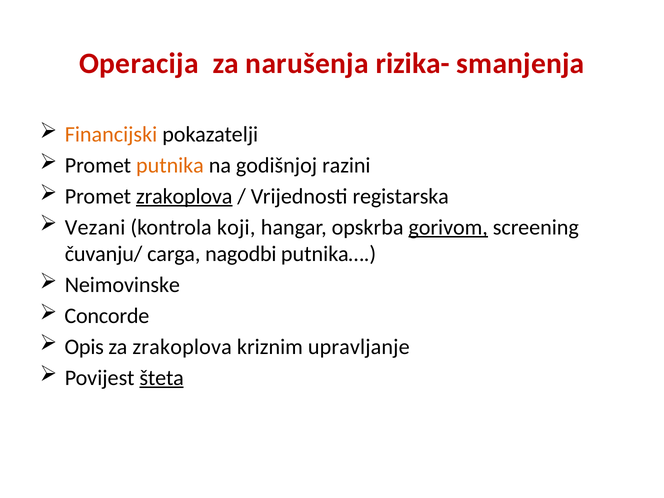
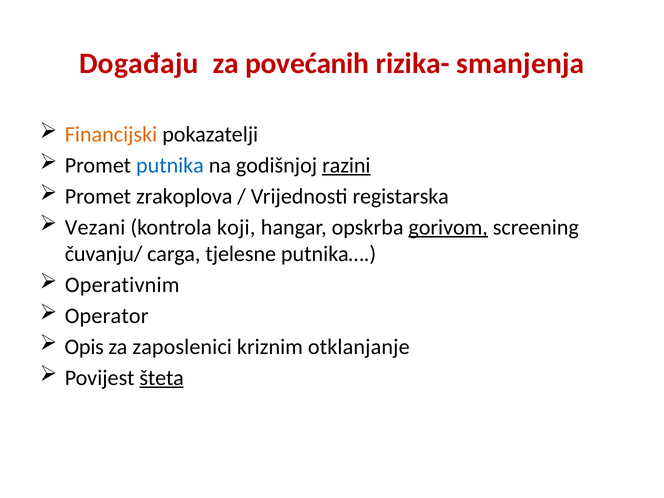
Operacija: Operacija -> Događaju
narušenja: narušenja -> povećanih
putnika colour: orange -> blue
razini underline: none -> present
zrakoplova at (184, 196) underline: present -> none
nagodbi: nagodbi -> tjelesne
Neimovinske: Neimovinske -> Operativnim
Concorde: Concorde -> Operator
za zrakoplova: zrakoplova -> zaposlenici
upravljanje: upravljanje -> otklanjanje
